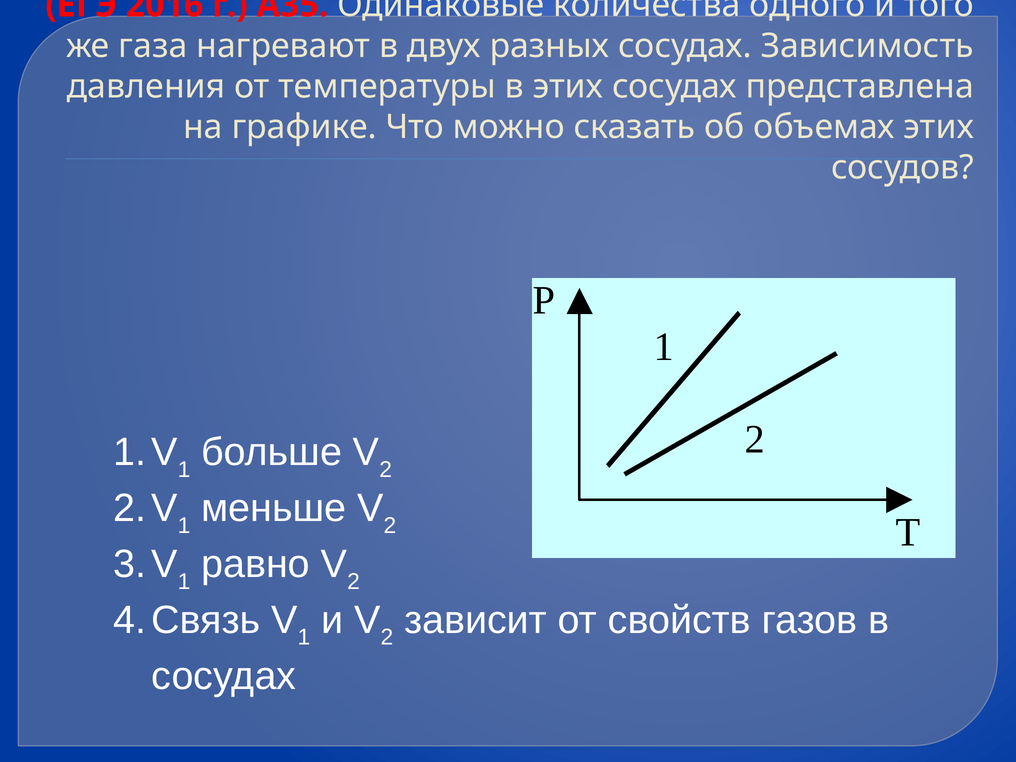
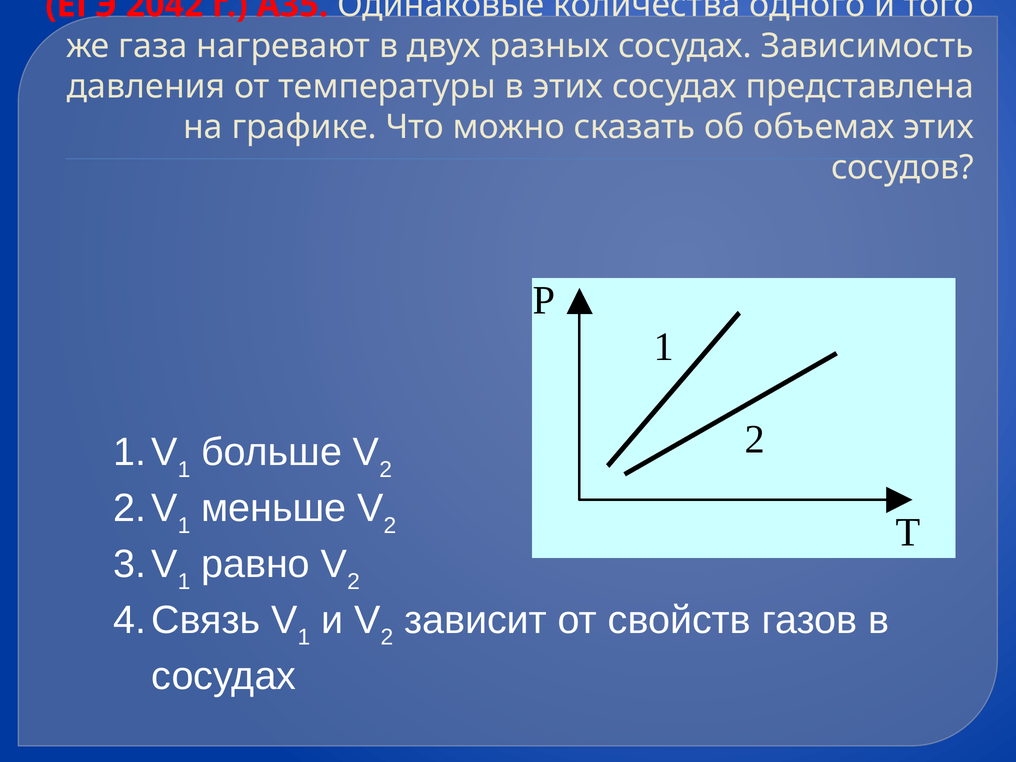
2016: 2016 -> 2042
